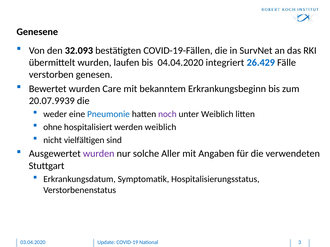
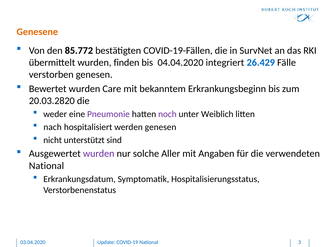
Genesene colour: black -> orange
32.093: 32.093 -> 85.772
laufen: laufen -> finden
20.07.9939: 20.07.9939 -> 20.03.2820
Pneumonie colour: blue -> purple
ohne: ohne -> nach
werden weiblich: weiblich -> genesen
vielfältigen: vielfältigen -> unterstützt
Stuttgart at (47, 166): Stuttgart -> National
